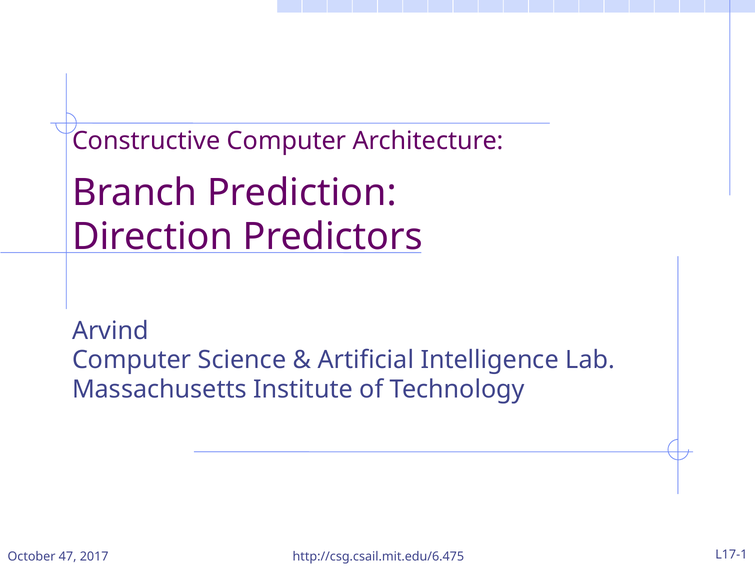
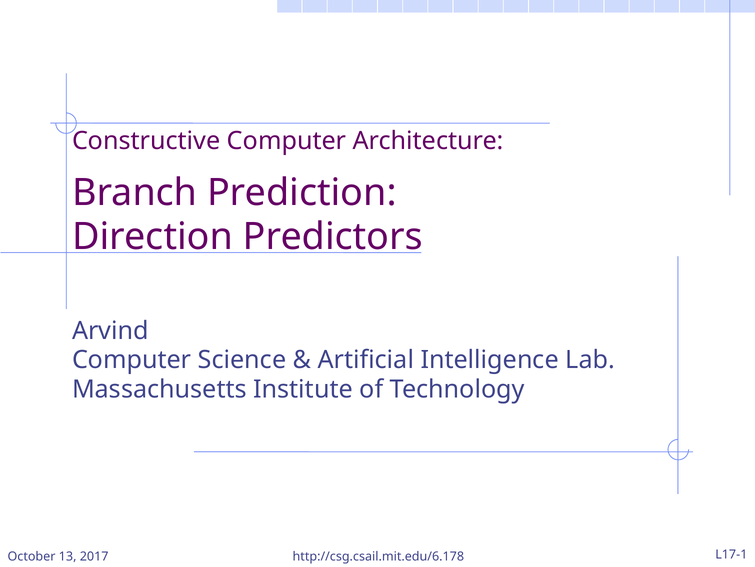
47: 47 -> 13
http://csg.csail.mit.edu/6.475: http://csg.csail.mit.edu/6.475 -> http://csg.csail.mit.edu/6.178
